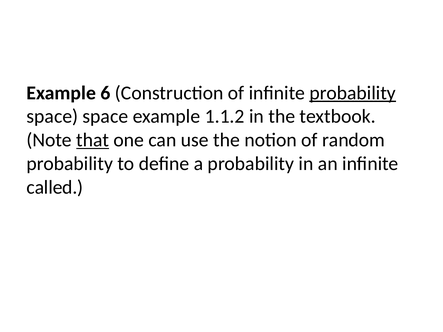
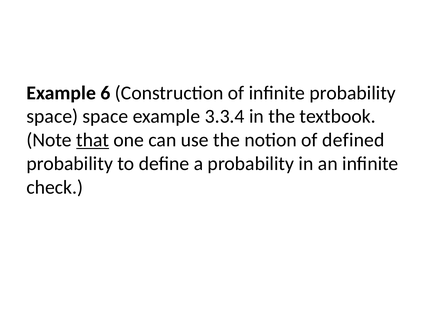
probability at (353, 93) underline: present -> none
1.1.2: 1.1.2 -> 3.3.4
random: random -> defined
called: called -> check
